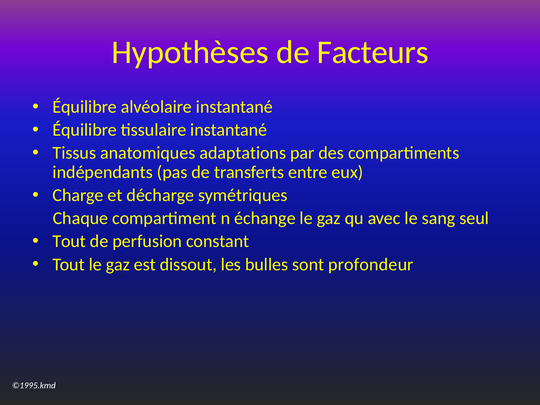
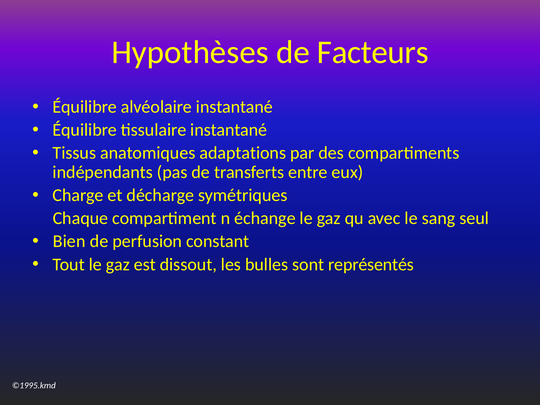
Tout at (69, 241): Tout -> Bien
profondeur: profondeur -> représentés
